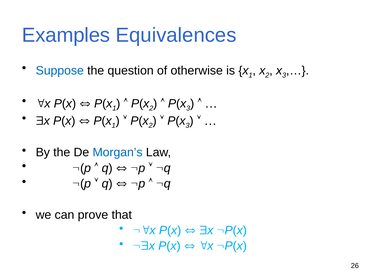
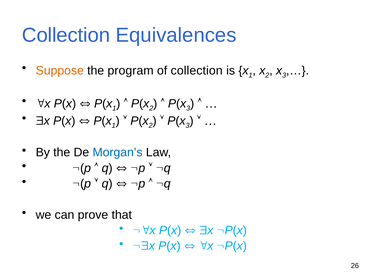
Examples at (66, 35): Examples -> Collection
Suppose colour: blue -> orange
question: question -> program
of otherwise: otherwise -> collection
